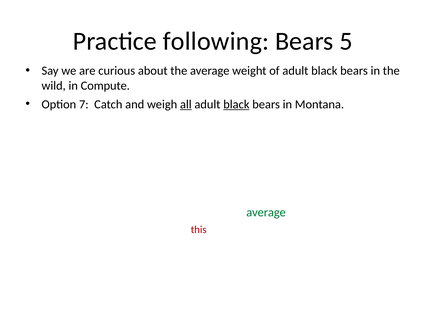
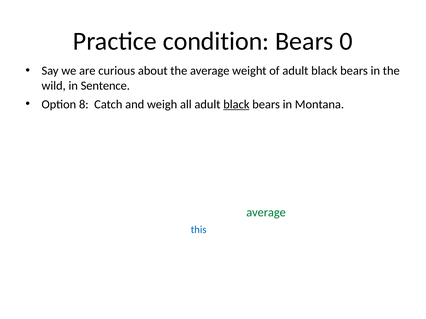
Practice following: following -> condition
5: 5 -> 0
in Compute: Compute -> Sentence
7: 7 -> 8
all underline: present -> none
this colour: red -> blue
